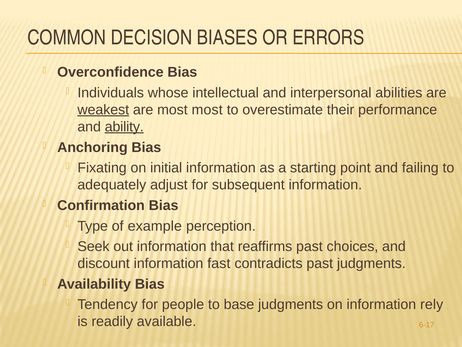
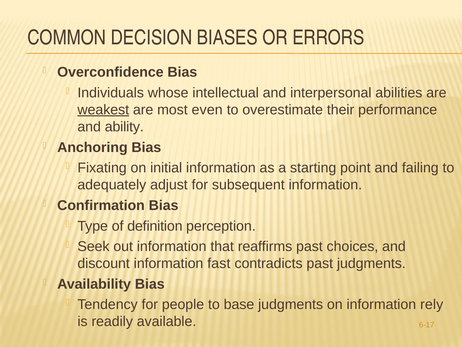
most most: most -> even
ability underline: present -> none
example: example -> definition
